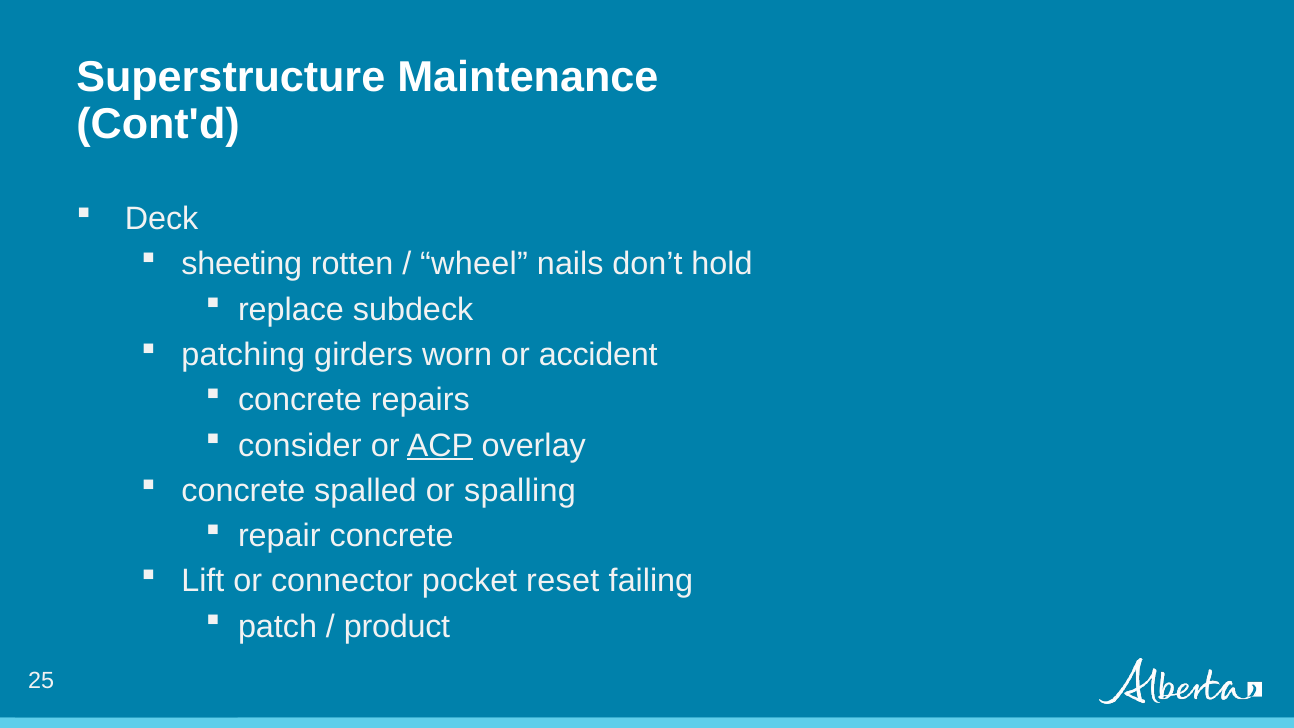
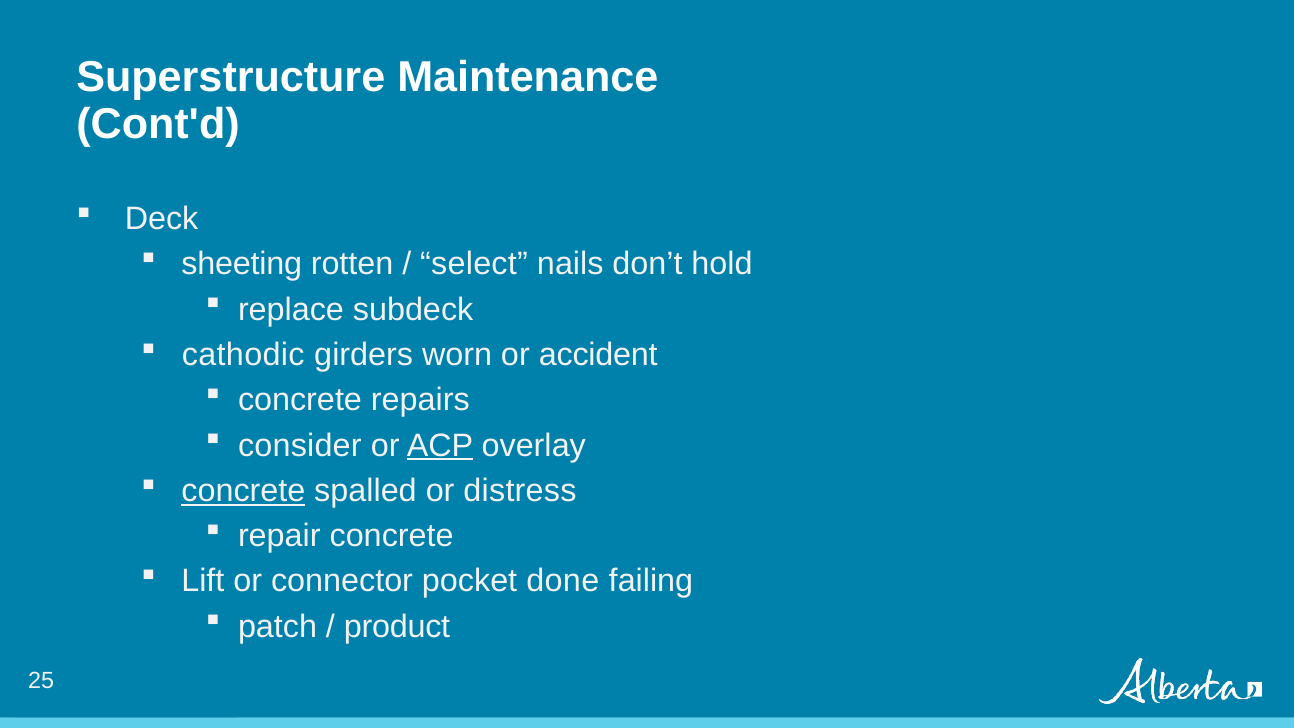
wheel: wheel -> select
patching: patching -> cathodic
concrete at (243, 491) underline: none -> present
spalling: spalling -> distress
reset: reset -> done
